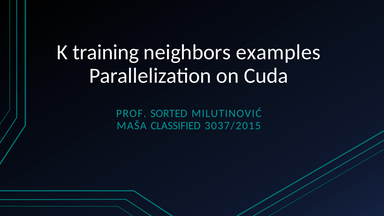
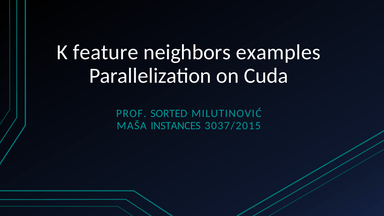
training: training -> feature
CLASSIFIED: CLASSIFIED -> INSTANCES
